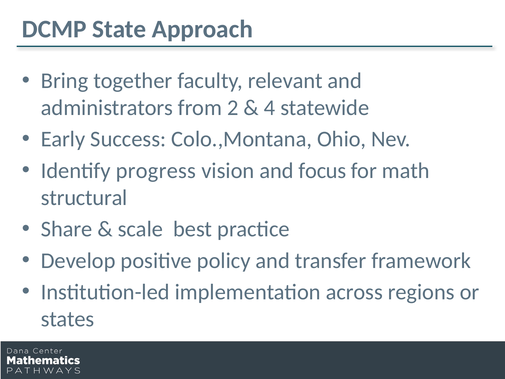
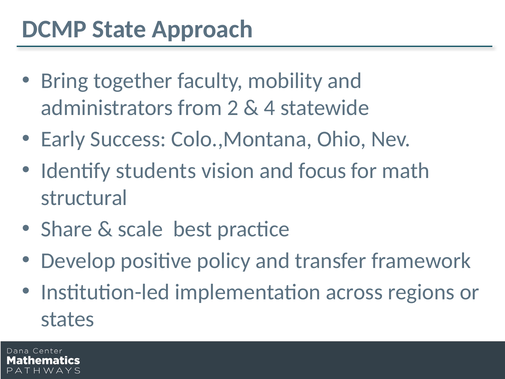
relevant: relevant -> mobility
progress: progress -> students
